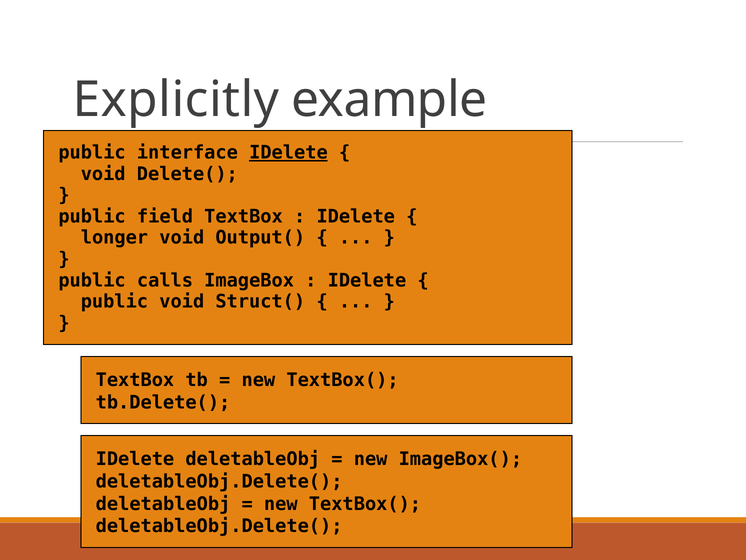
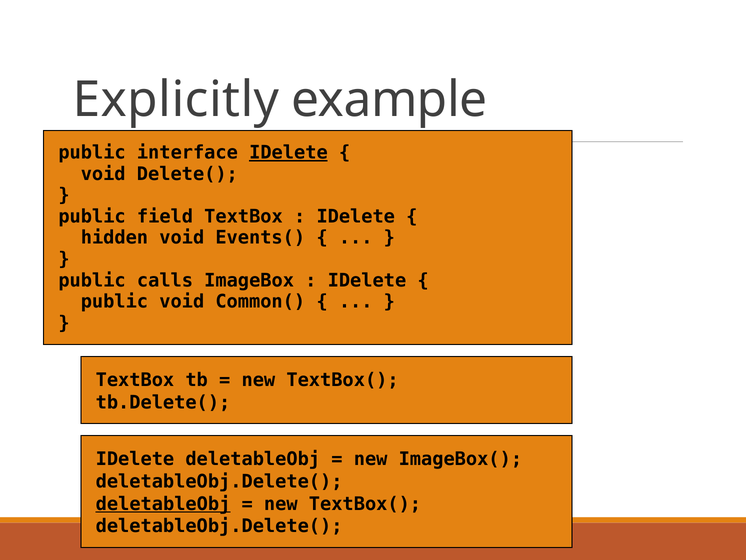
longer: longer -> hidden
Output(: Output( -> Events(
Struct(: Struct( -> Common(
deletableObj at (163, 503) underline: none -> present
